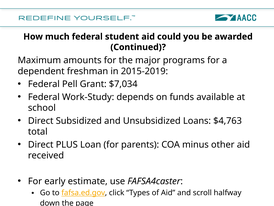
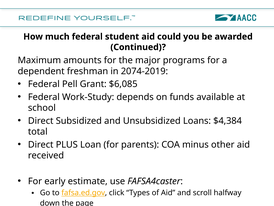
2015-2019: 2015-2019 -> 2074-2019
$7,034: $7,034 -> $6,085
$4,763: $4,763 -> $4,384
